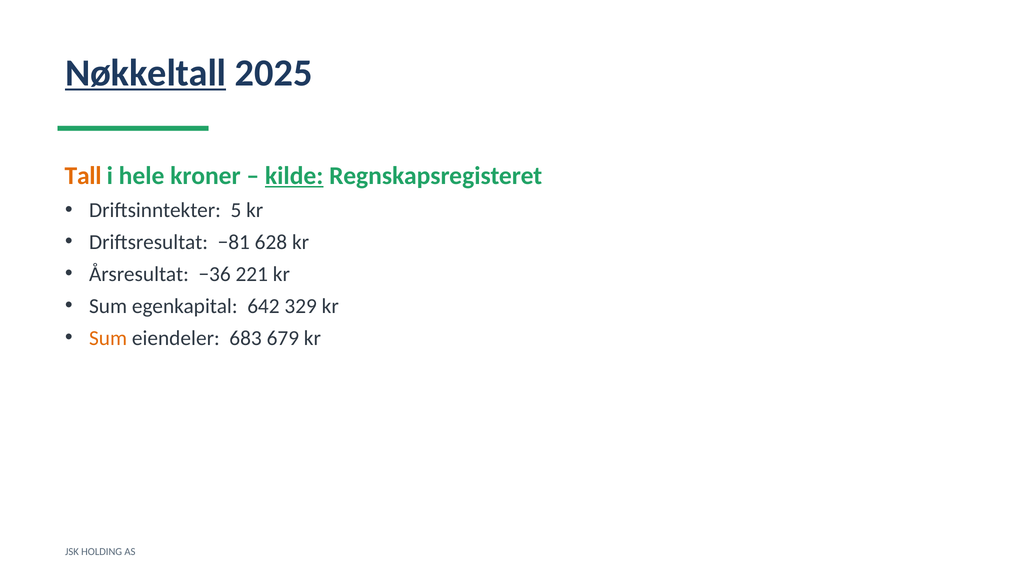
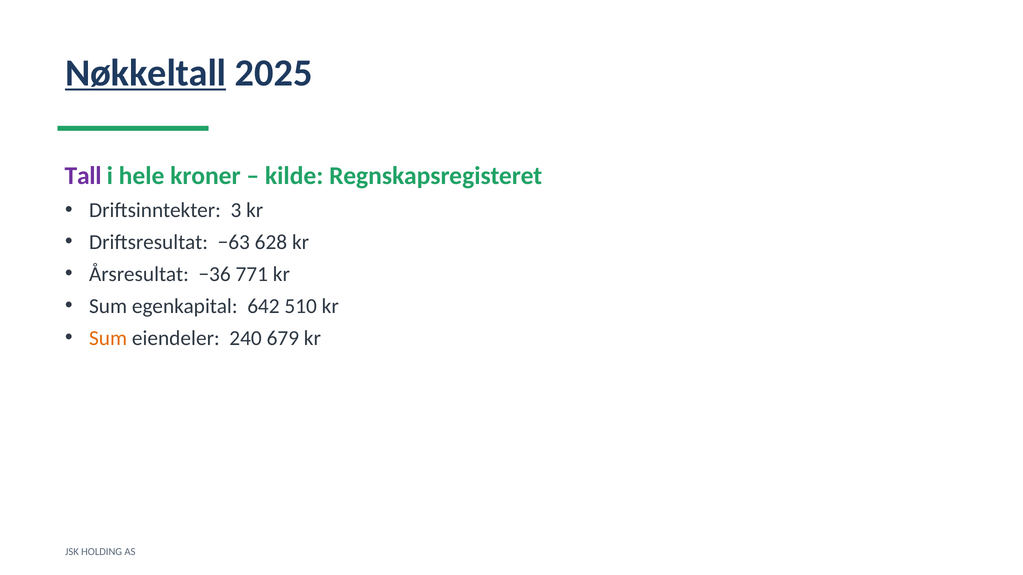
Tall colour: orange -> purple
kilde underline: present -> none
5: 5 -> 3
−81: −81 -> −63
221: 221 -> 771
329: 329 -> 510
683: 683 -> 240
